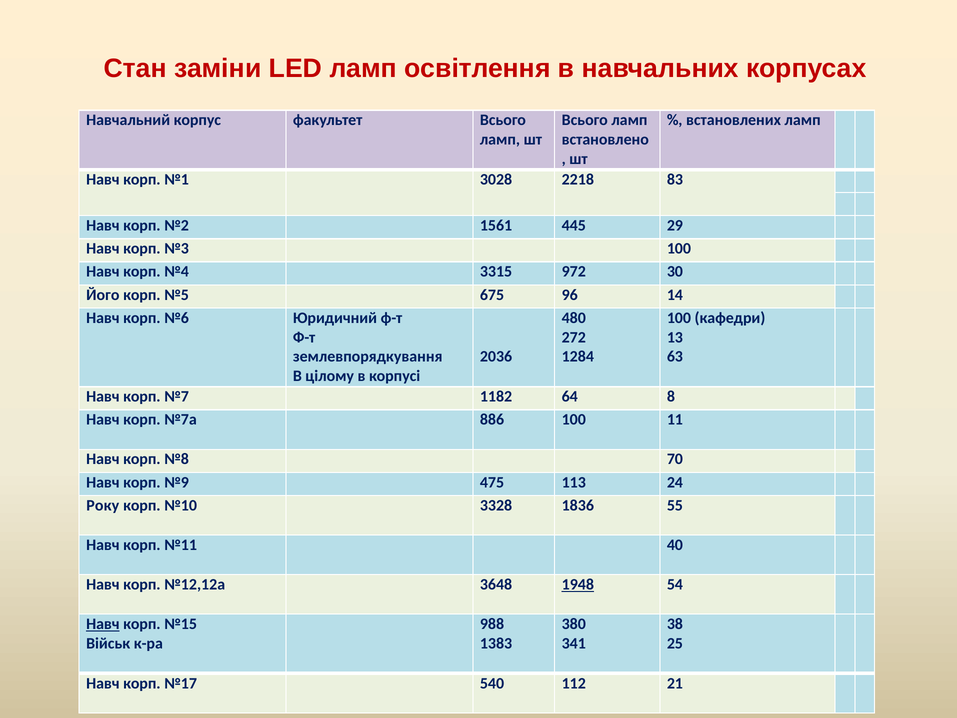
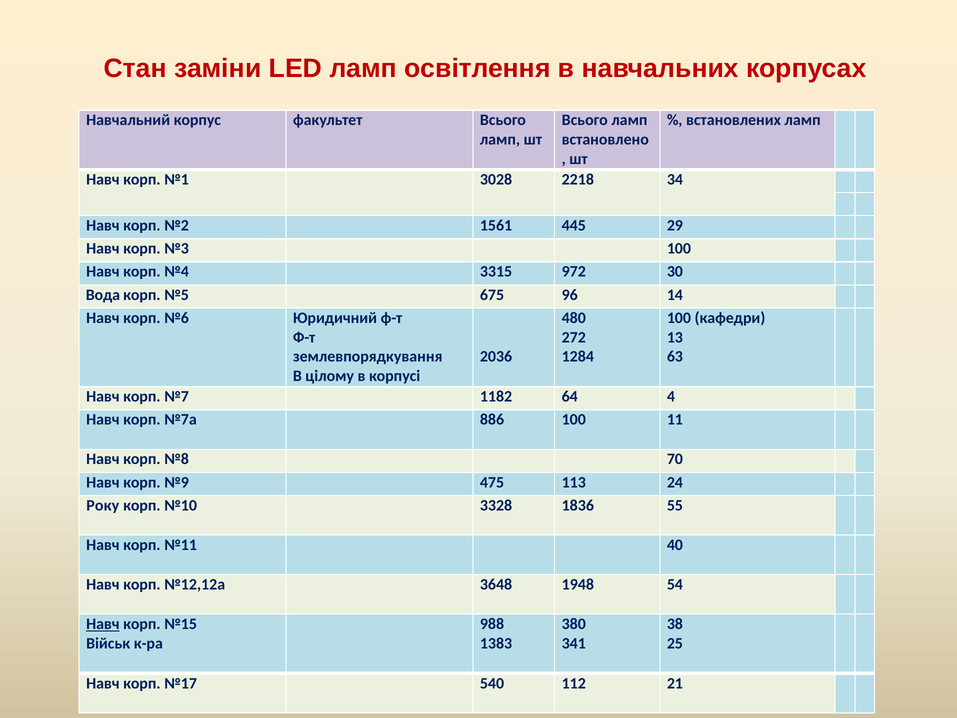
83: 83 -> 34
Його: Його -> Вода
8: 8 -> 4
1948 underline: present -> none
